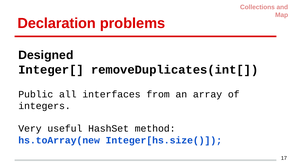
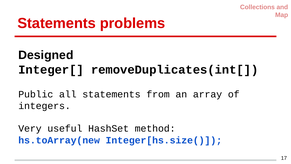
Declaration at (57, 23): Declaration -> Statements
all interfaces: interfaces -> statements
